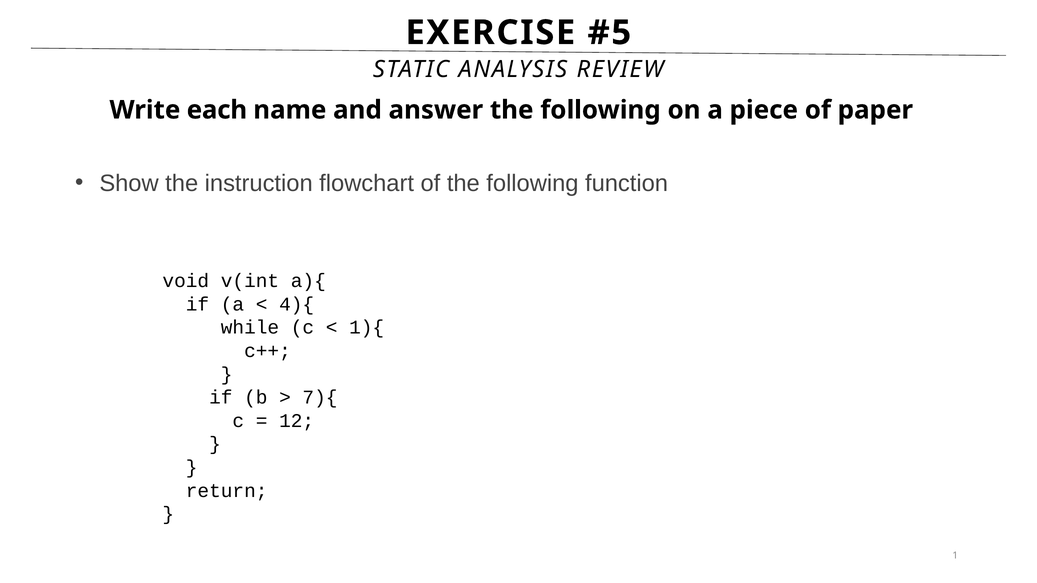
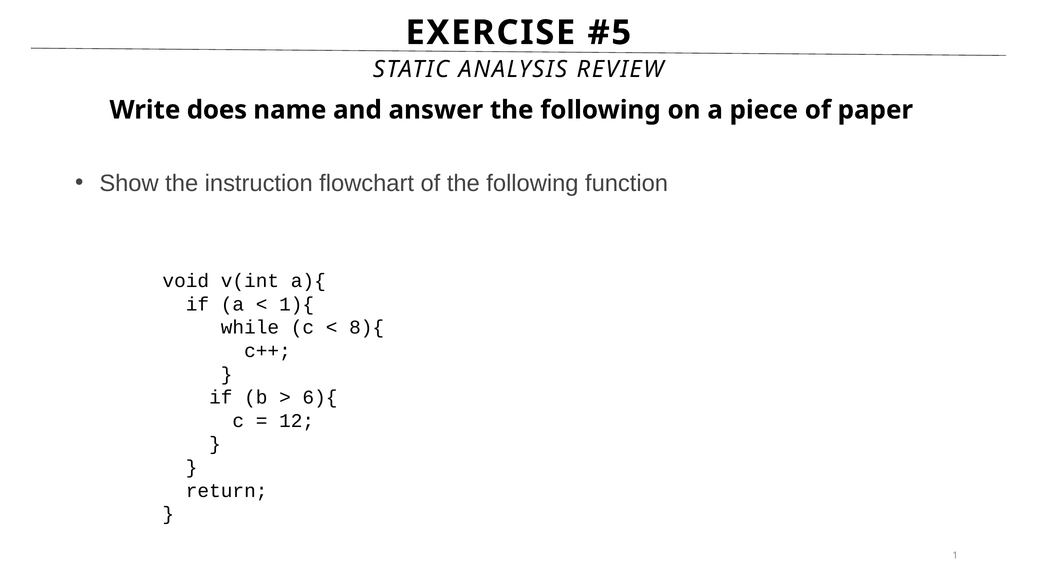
each: each -> does
4){: 4){ -> 1){
1){: 1){ -> 8){
7){: 7){ -> 6){
